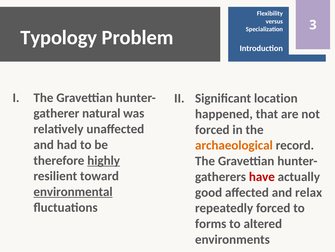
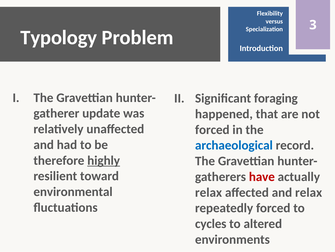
location: location -> foraging
natural: natural -> update
archaeological colour: orange -> blue
environmental underline: present -> none
good at (209, 192): good -> relax
forms: forms -> cycles
